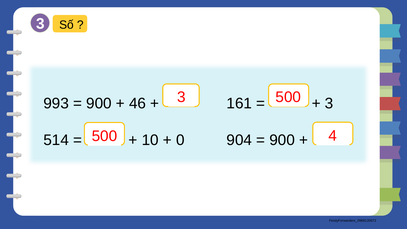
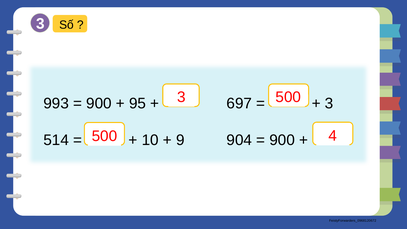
46: 46 -> 95
161: 161 -> 697
0: 0 -> 9
